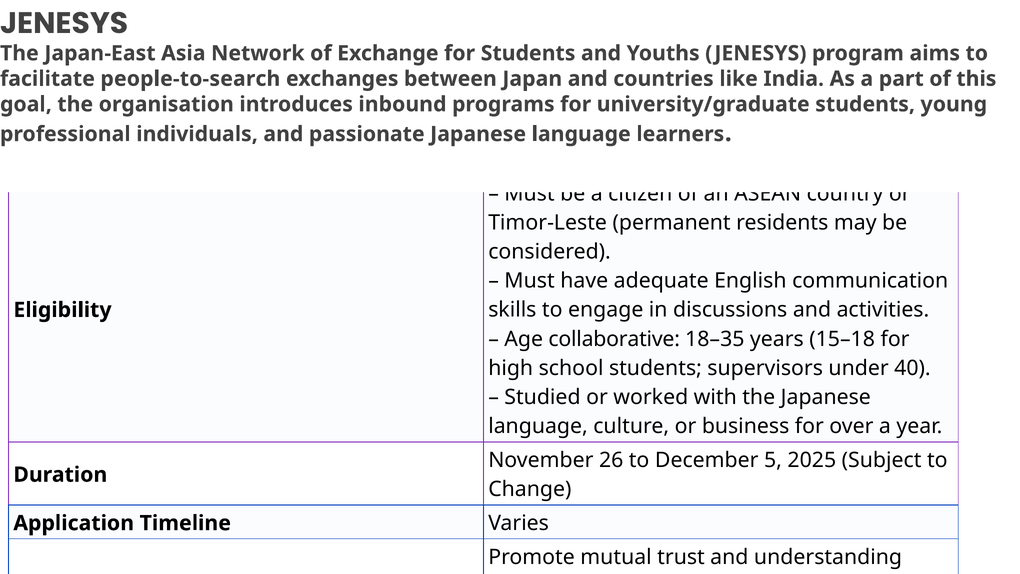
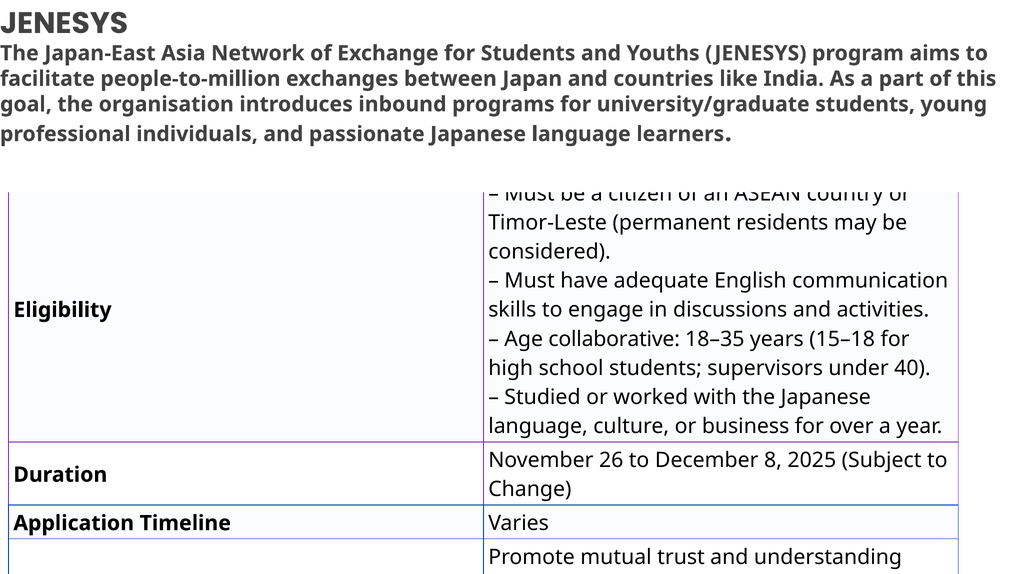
people-to-search: people-to-search -> people-to-million
5: 5 -> 8
